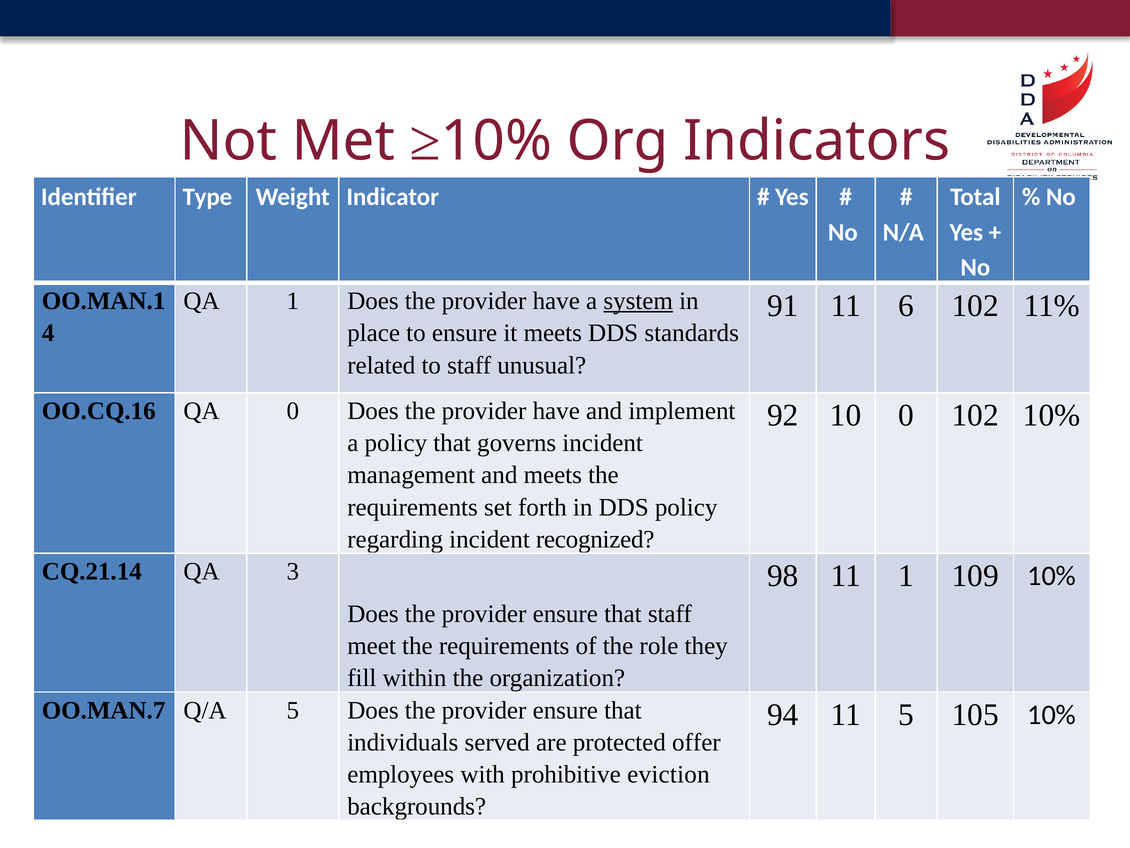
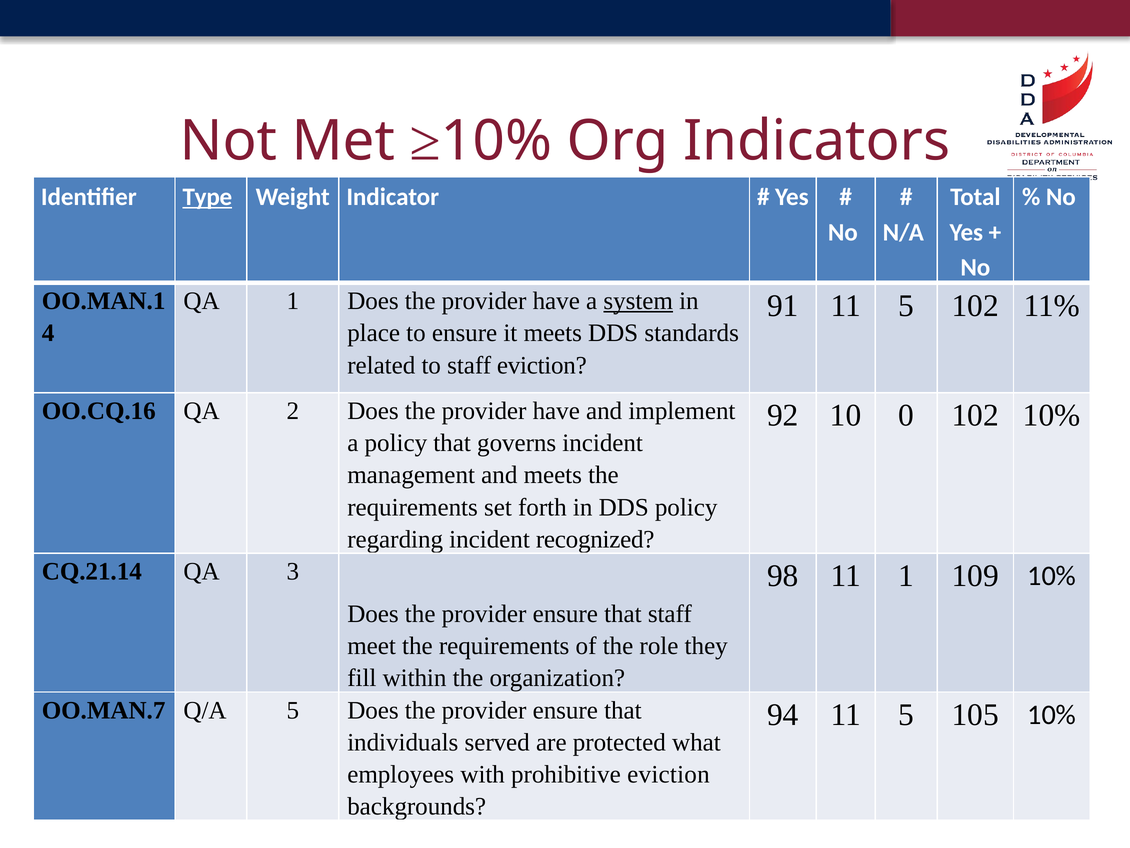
Type underline: none -> present
91 11 6: 6 -> 5
staff unusual: unusual -> eviction
QA 0: 0 -> 2
offer: offer -> what
